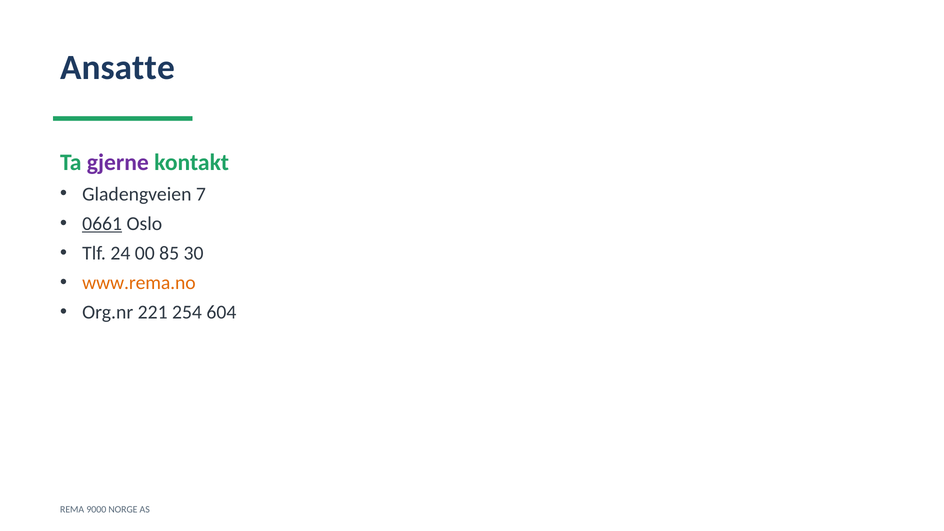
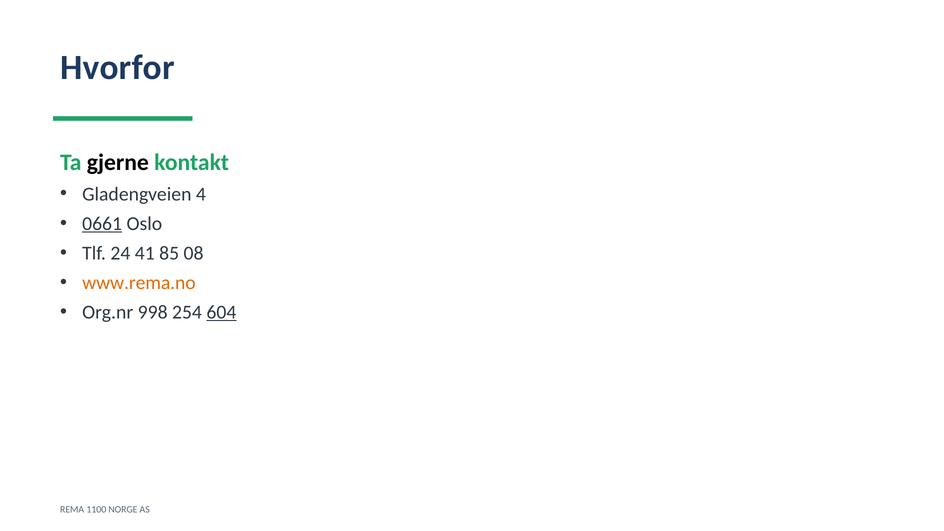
Ansatte: Ansatte -> Hvorfor
gjerne colour: purple -> black
7: 7 -> 4
00: 00 -> 41
30: 30 -> 08
221: 221 -> 998
604 underline: none -> present
9000: 9000 -> 1100
